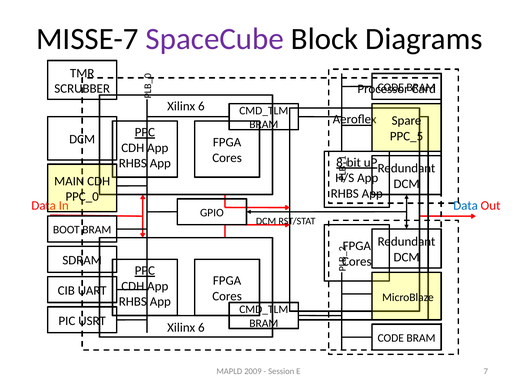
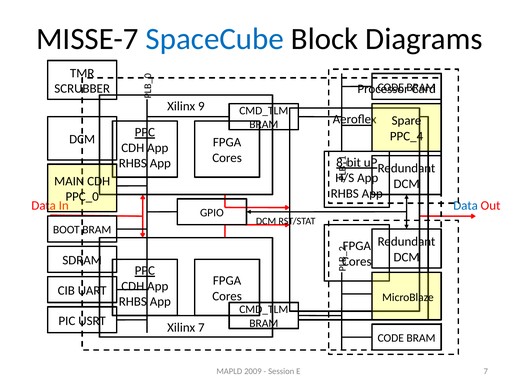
SpaceCube colour: purple -> blue
6 at (201, 106): 6 -> 9
PPC_5: PPC_5 -> PPC_4
6 at (201, 328): 6 -> 7
